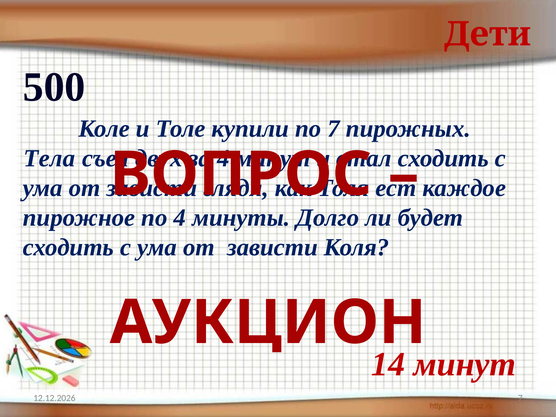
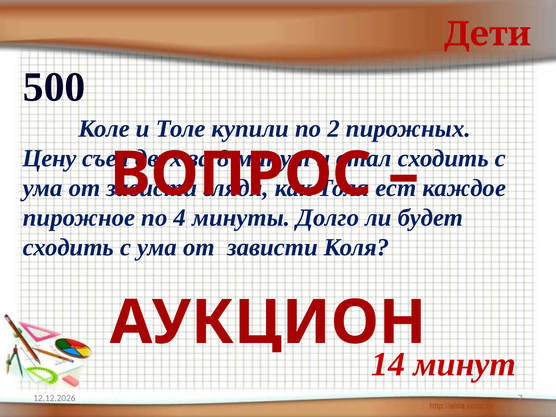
по 7: 7 -> 2
Тела: Тела -> Цену
за 4: 4 -> 8
